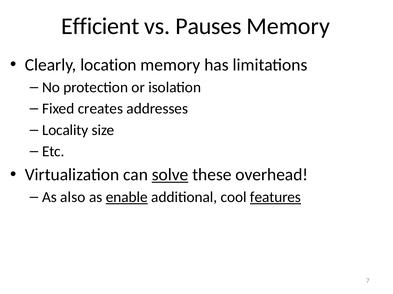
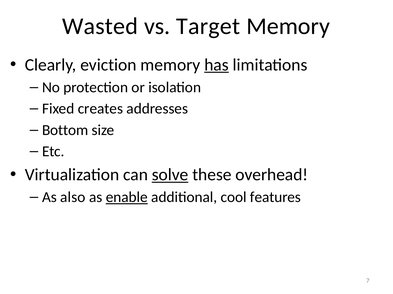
Efficient: Efficient -> Wasted
Pauses: Pauses -> Target
location: location -> eviction
has underline: none -> present
Locality: Locality -> Bottom
features underline: present -> none
